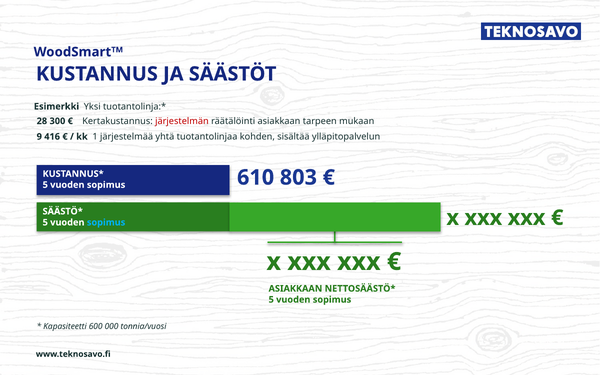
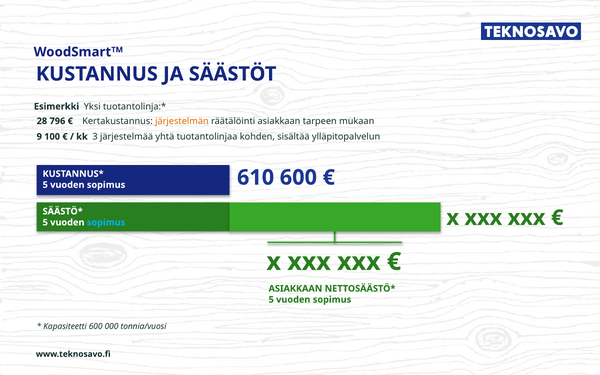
järjestelmän colour: red -> orange
300: 300 -> 796
416: 416 -> 100
1: 1 -> 3
610 803: 803 -> 600
